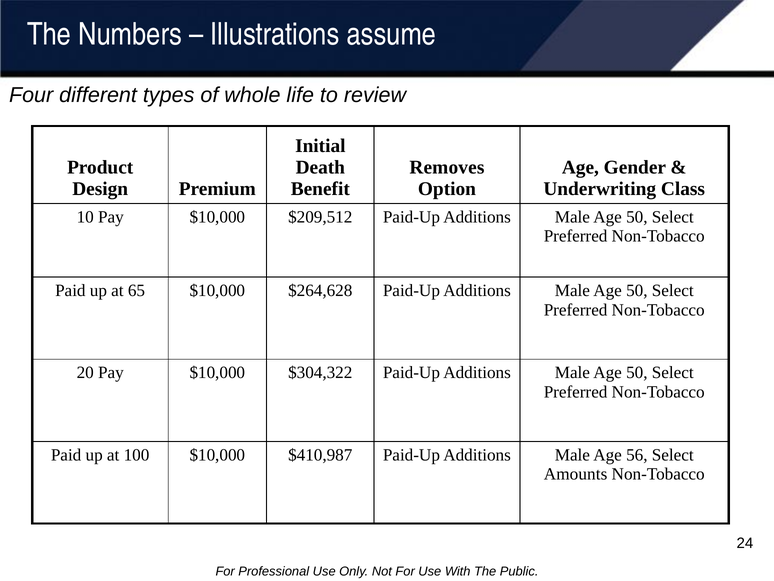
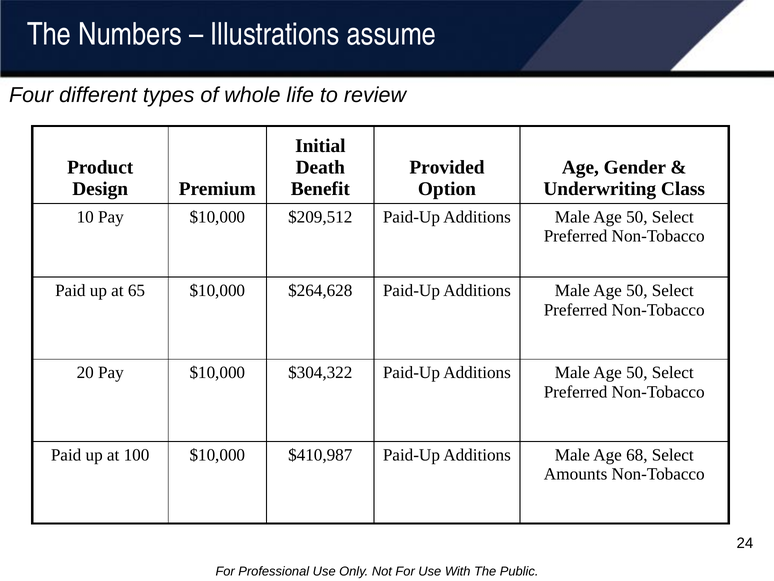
Removes: Removes -> Provided
56: 56 -> 68
